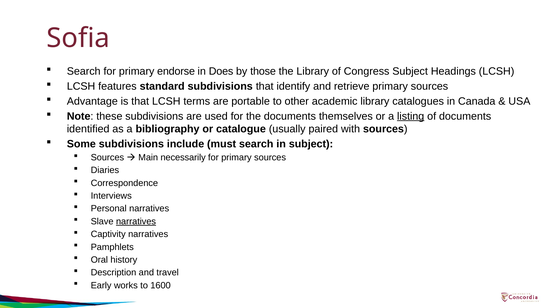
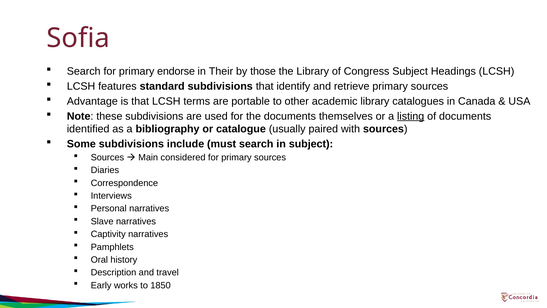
Does: Does -> Their
necessarily: necessarily -> considered
narratives at (136, 221) underline: present -> none
1600: 1600 -> 1850
